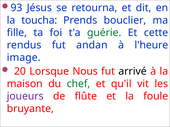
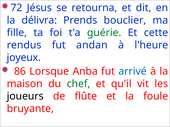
93: 93 -> 72
toucha: toucha -> délivra
image: image -> joyeux
20: 20 -> 86
Nous: Nous -> Anba
arrivé colour: black -> blue
joueurs colour: purple -> black
